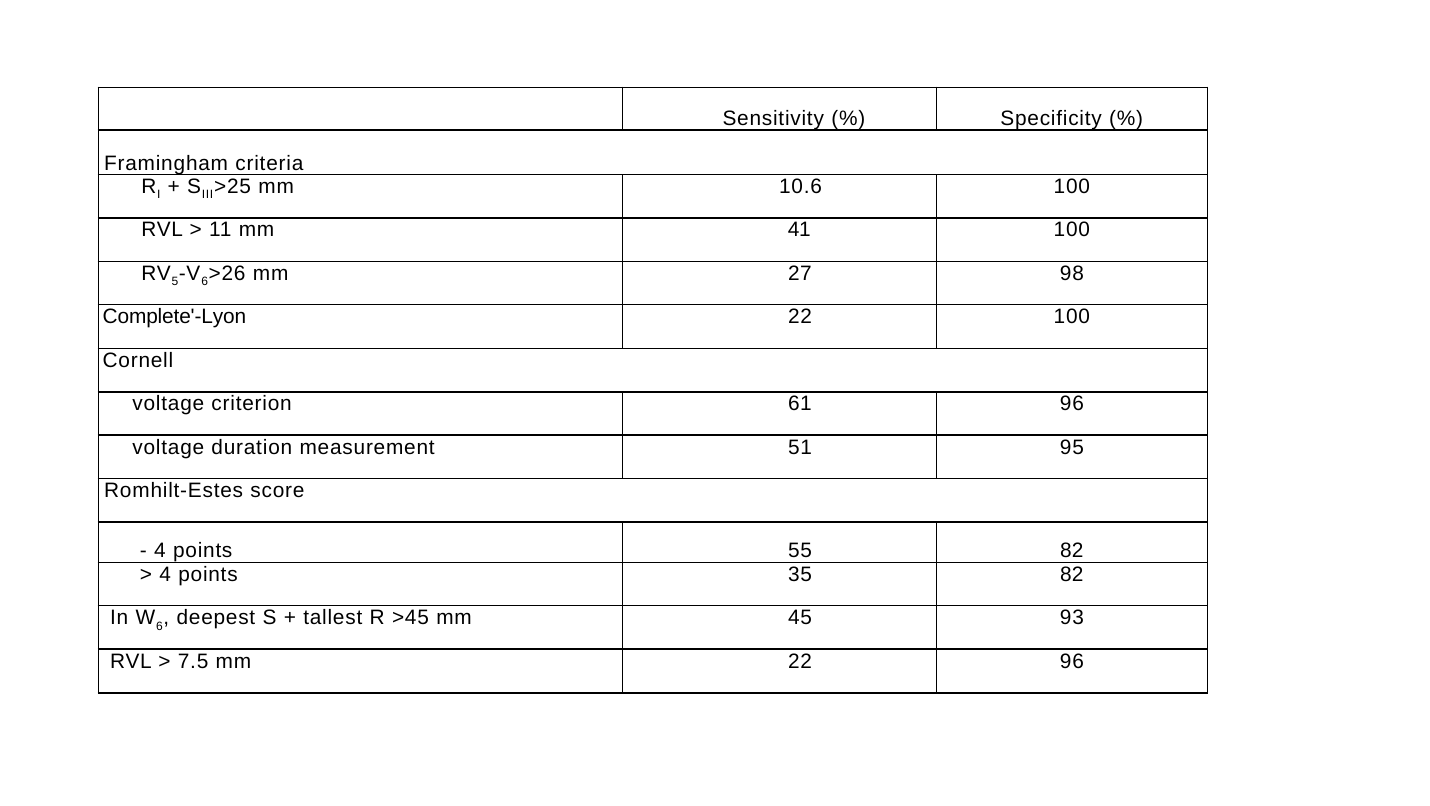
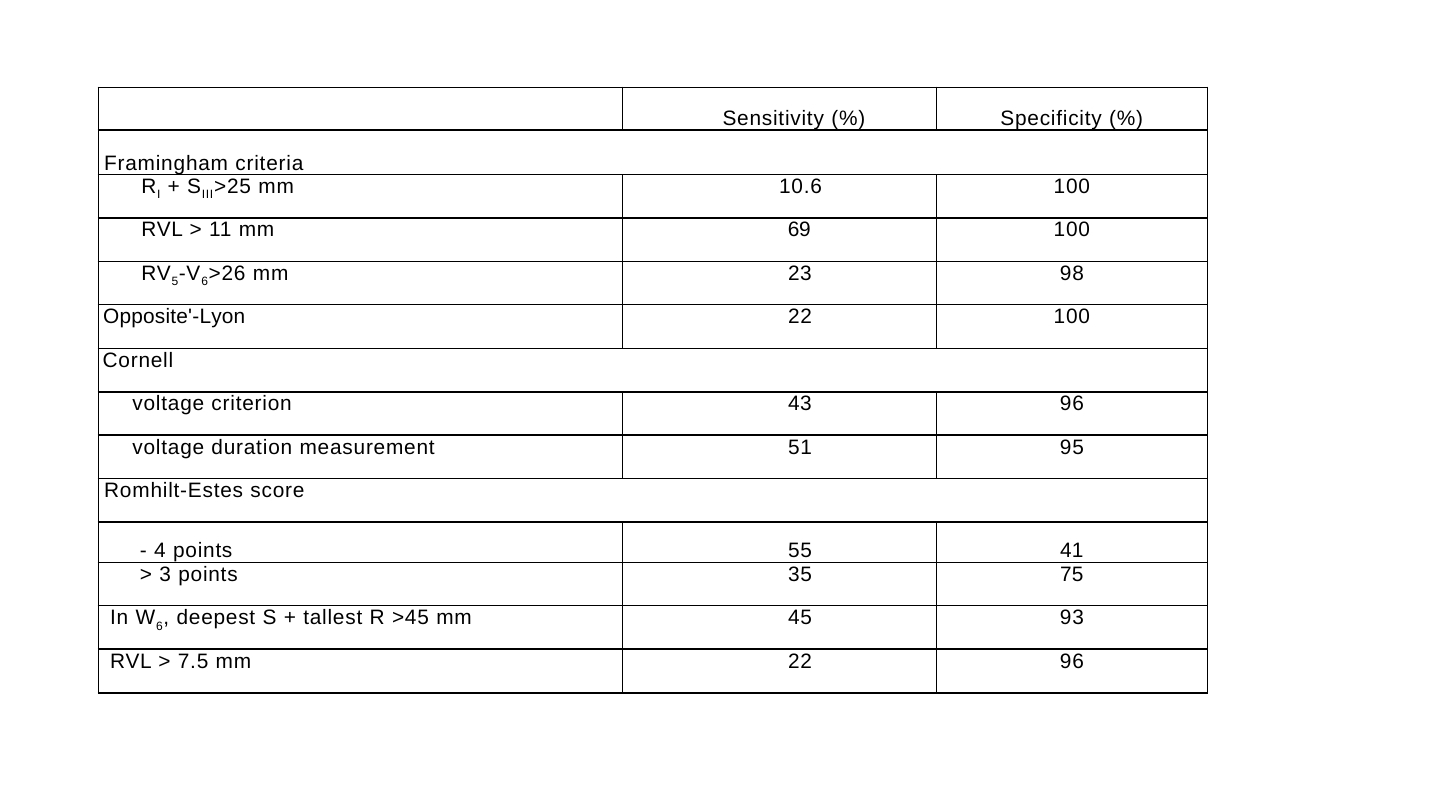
41: 41 -> 69
27: 27 -> 23
Complete'-Lyon: Complete'-Lyon -> Opposite'-Lyon
61: 61 -> 43
55 82: 82 -> 41
4 at (165, 574): 4 -> 3
35 82: 82 -> 75
